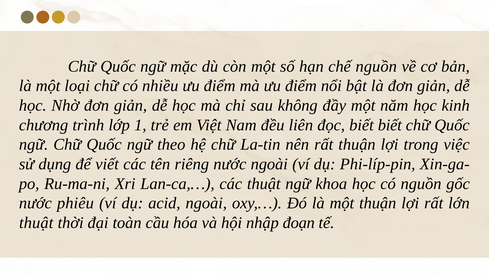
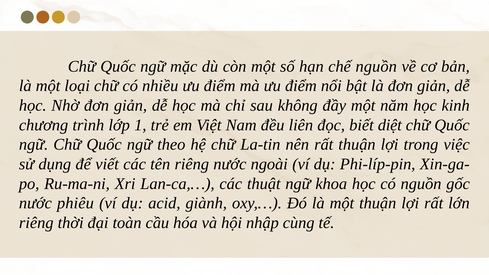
biết biết: biết -> diệt
acid ngoài: ngoài -> giành
thuật at (36, 223): thuật -> riêng
đoạn: đoạn -> cùng
